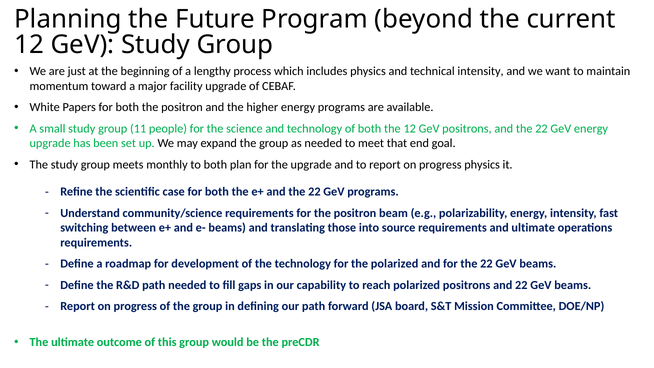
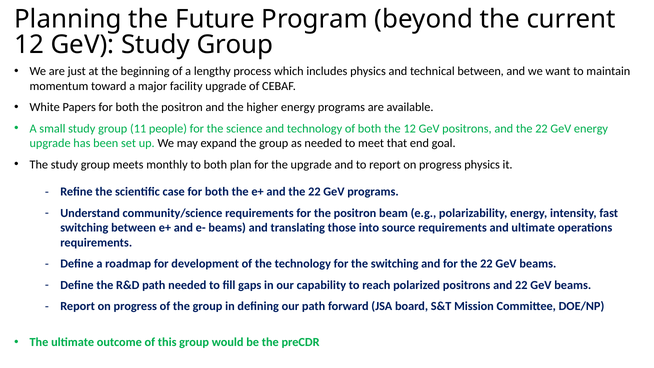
technical intensity: intensity -> between
the polarized: polarized -> switching
